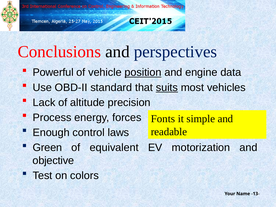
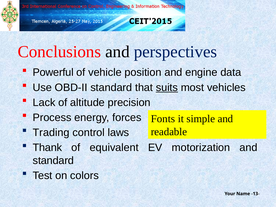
position underline: present -> none
Enough: Enough -> Trading
Green: Green -> Thank
objective at (53, 161): objective -> standard
